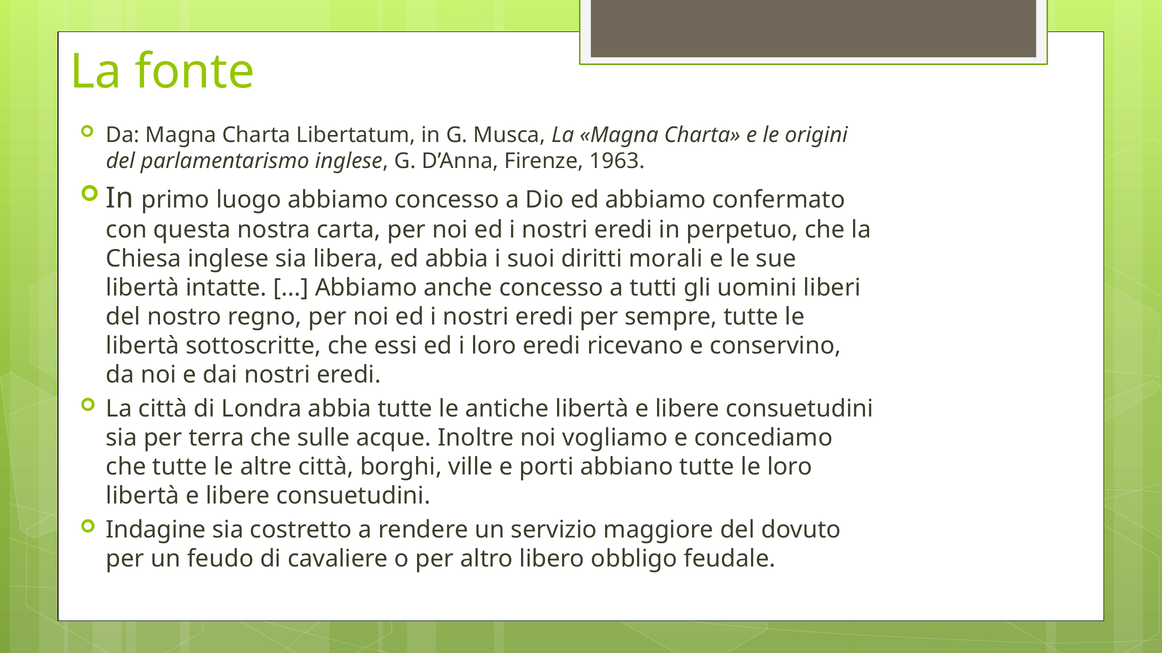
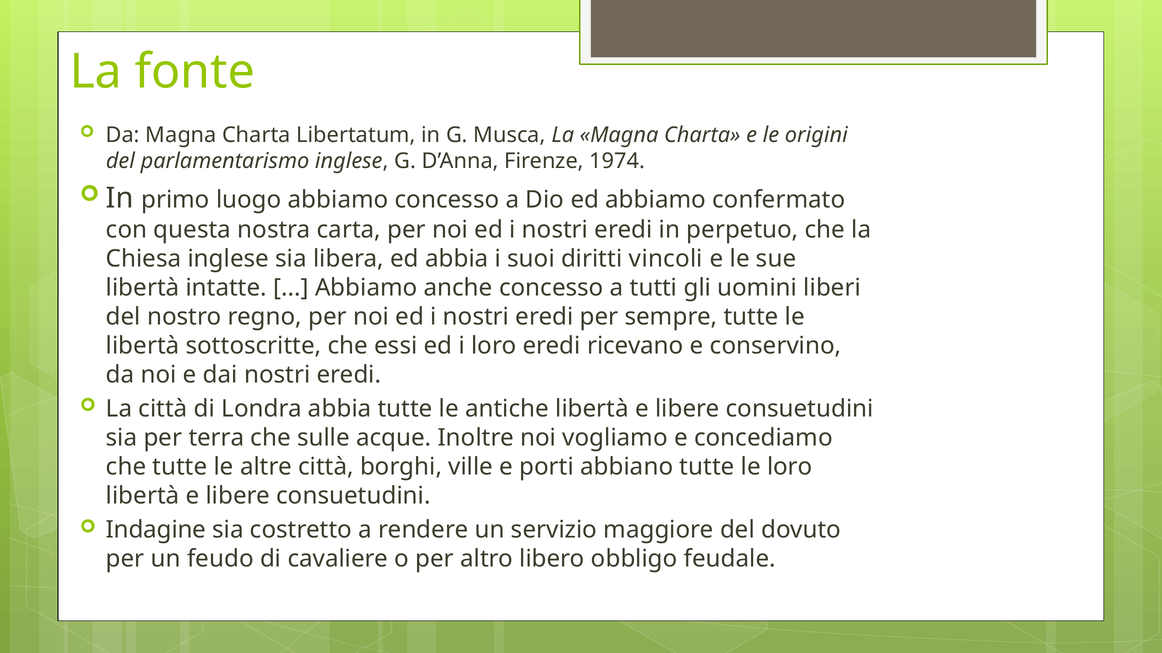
1963: 1963 -> 1974
morali: morali -> vincoli
